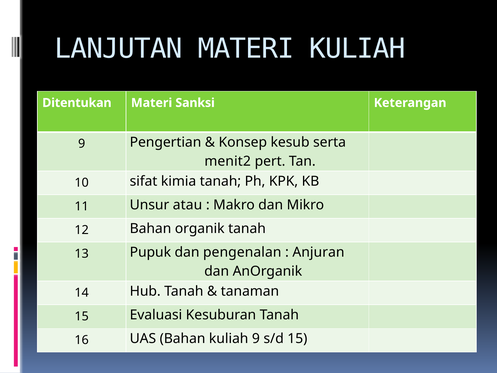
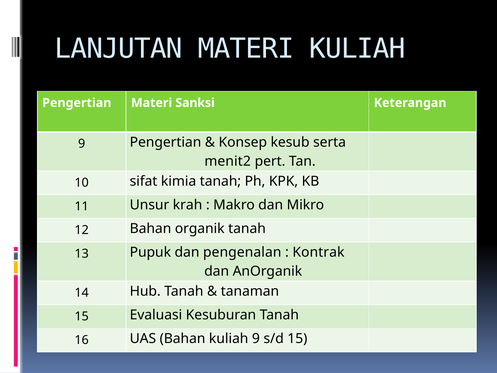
Ditentukan at (77, 103): Ditentukan -> Pengertian
atau: atau -> krah
Anjuran: Anjuran -> Kontrak
